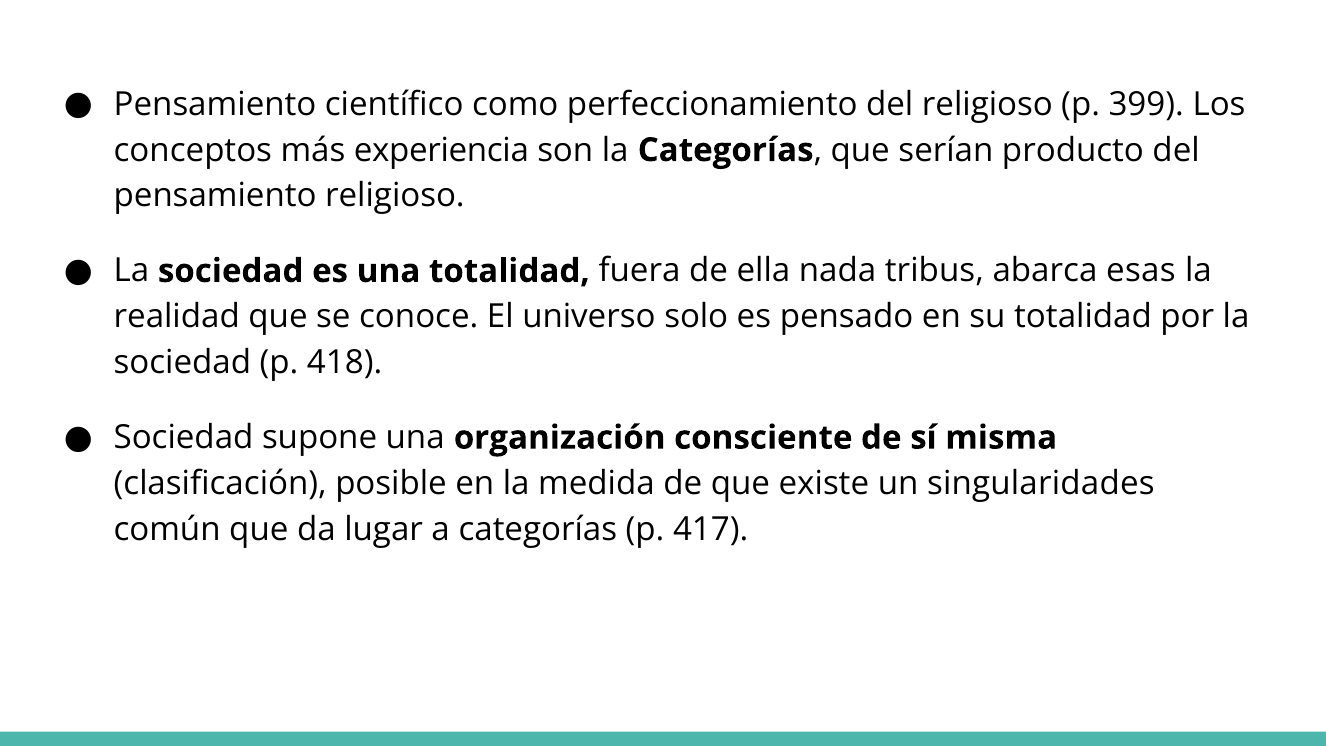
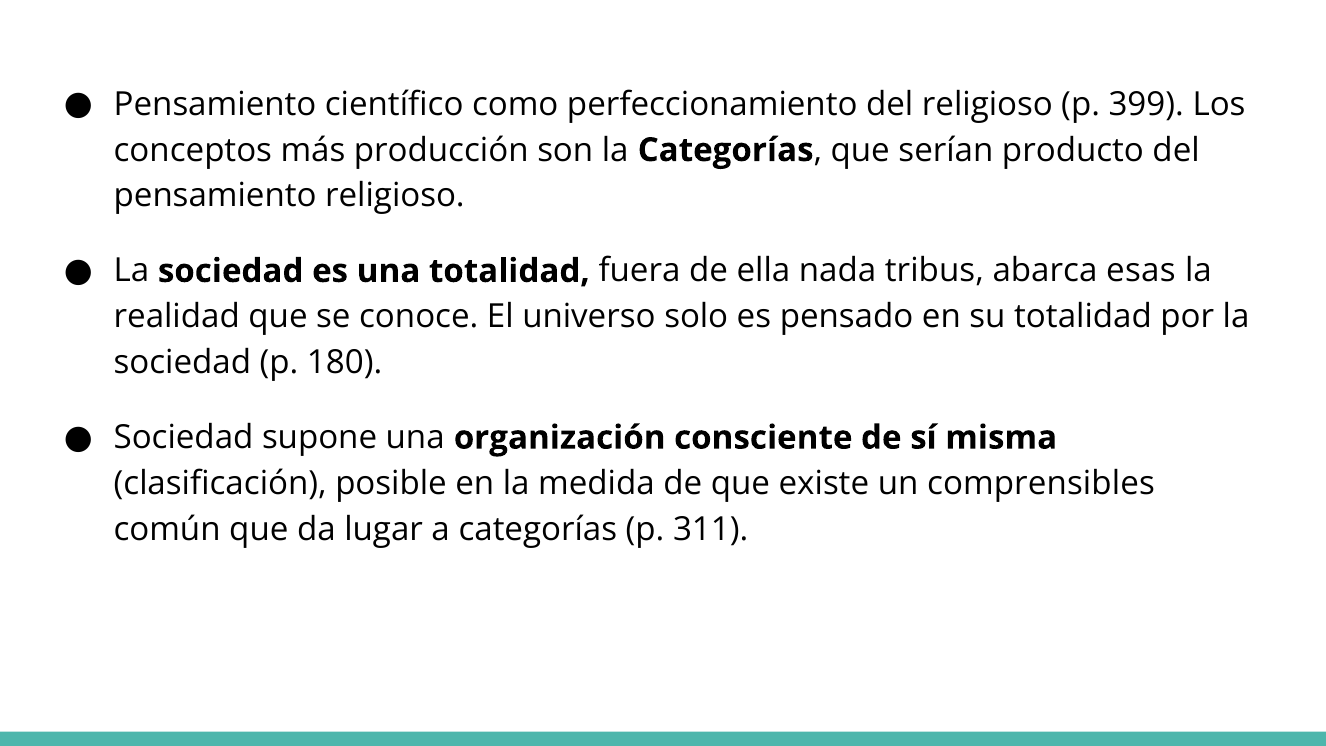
experiencia: experiencia -> producción
418: 418 -> 180
singularidades: singularidades -> comprensibles
417: 417 -> 311
